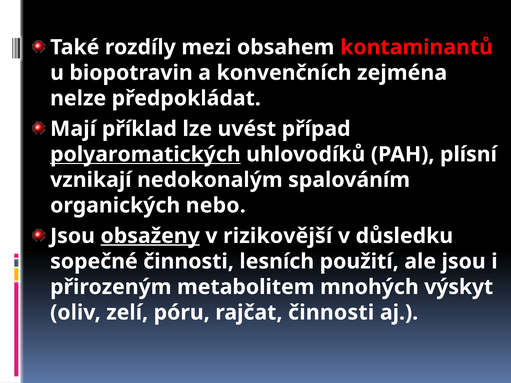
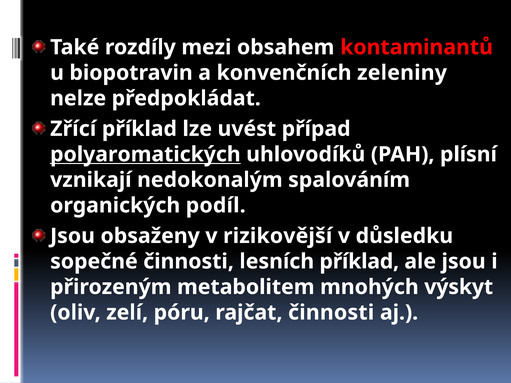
zejména: zejména -> zeleniny
Mají: Mají -> Zřící
nebo: nebo -> podíl
obsaženy underline: present -> none
lesních použití: použití -> příklad
